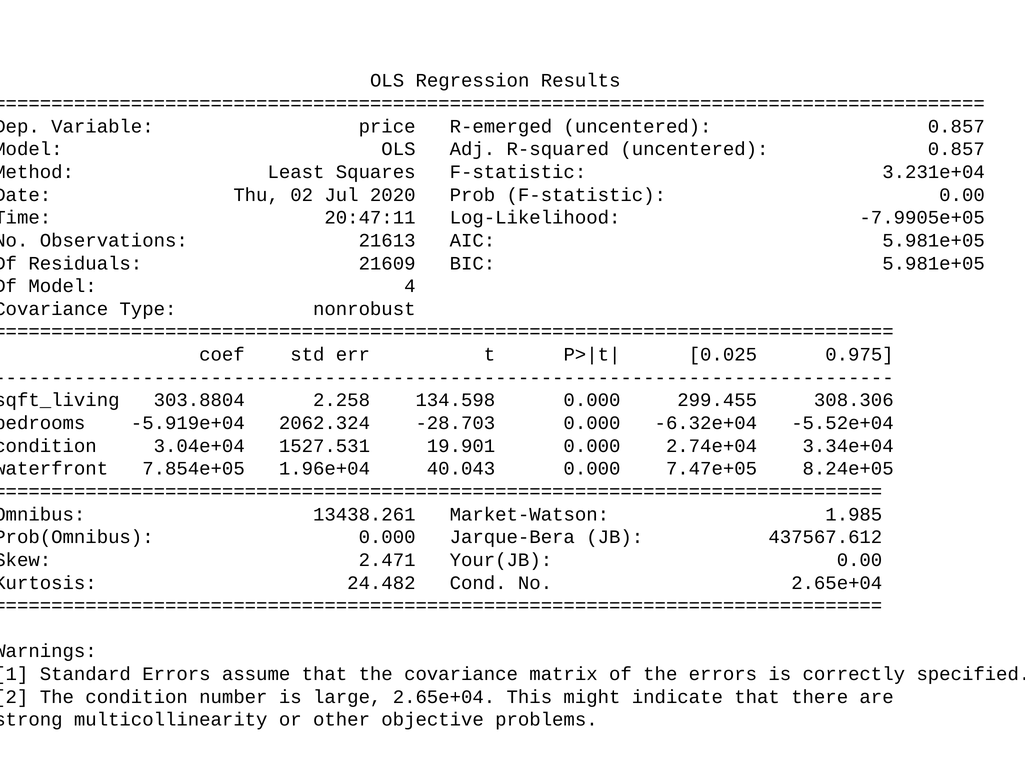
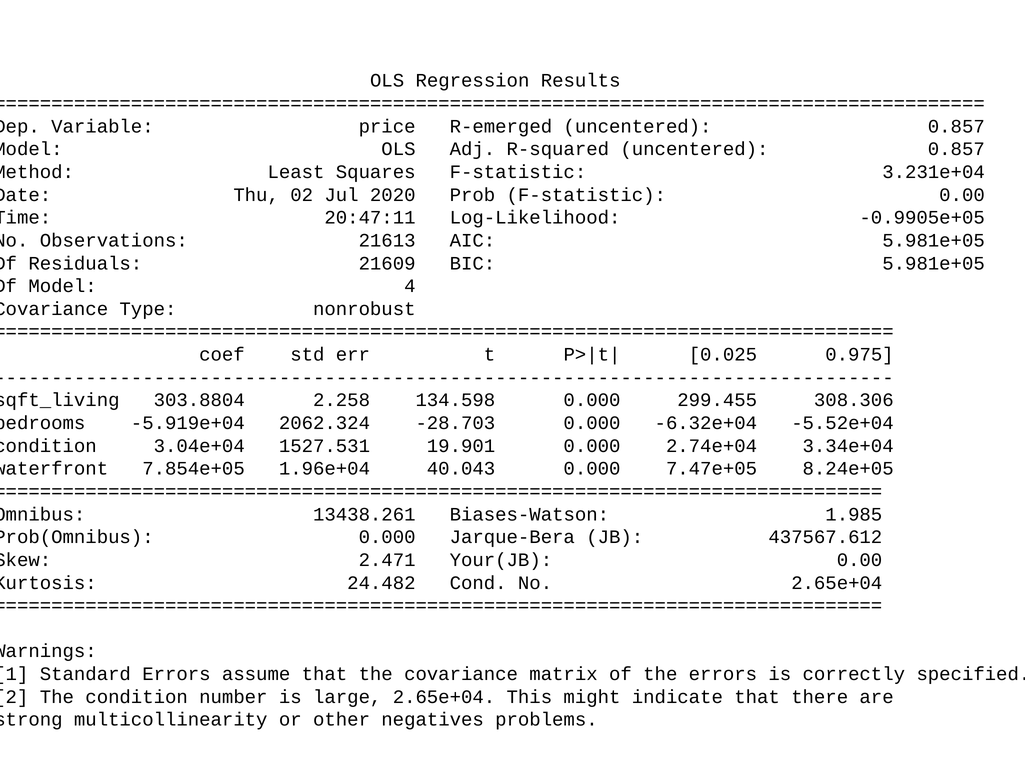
-7.9905e+05: -7.9905e+05 -> -0.9905e+05
Market-Watson: Market-Watson -> Biases-Watson
objective: objective -> negatives
